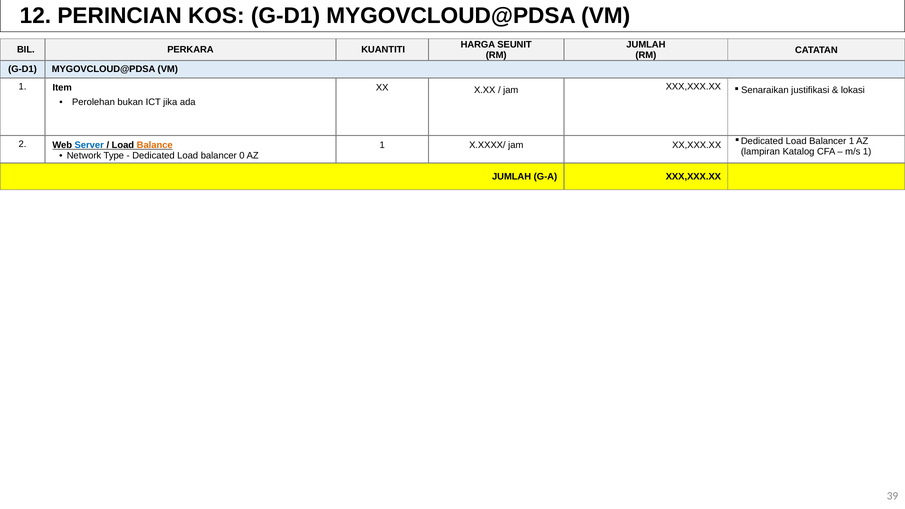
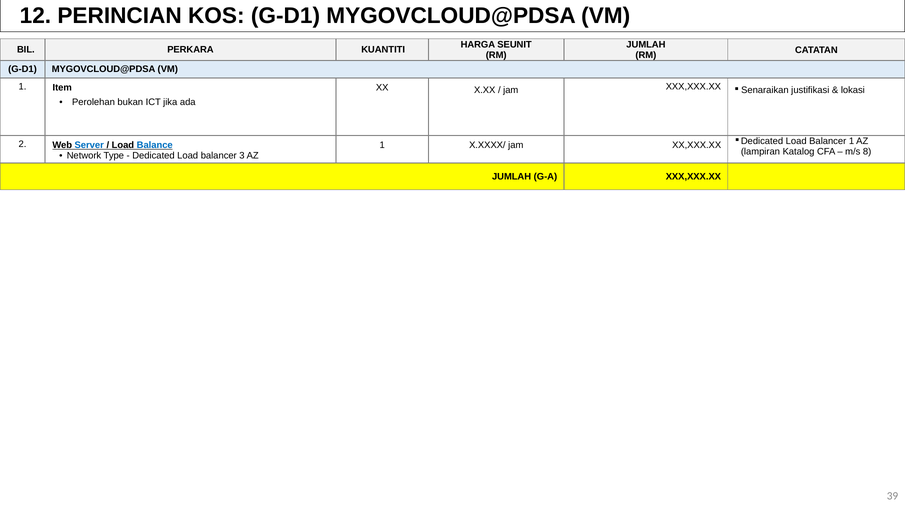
Balance colour: orange -> blue
m/s 1: 1 -> 8
0: 0 -> 3
